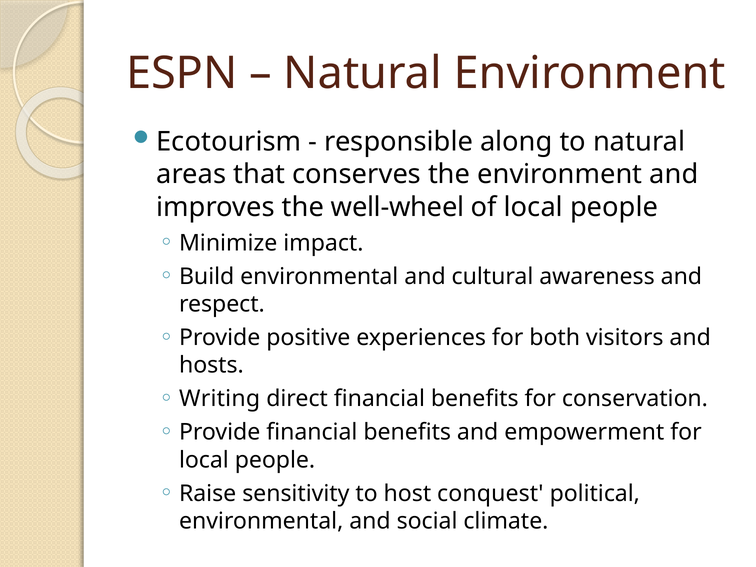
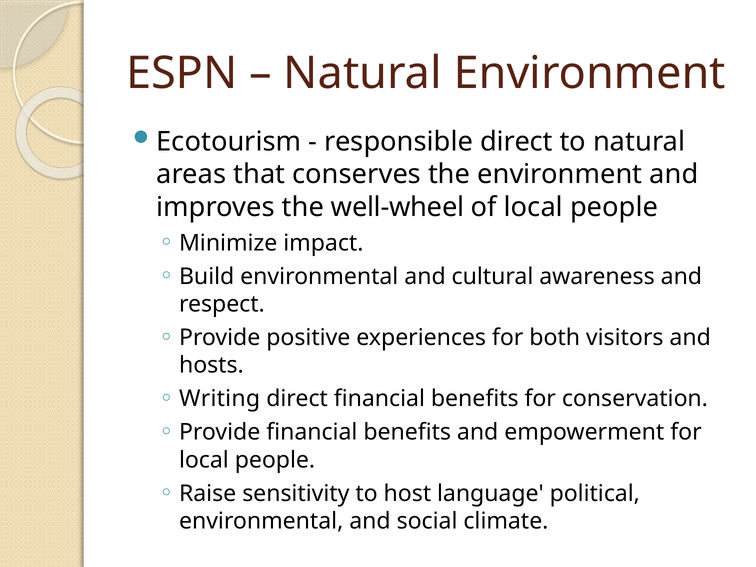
responsible along: along -> direct
conquest: conquest -> language
